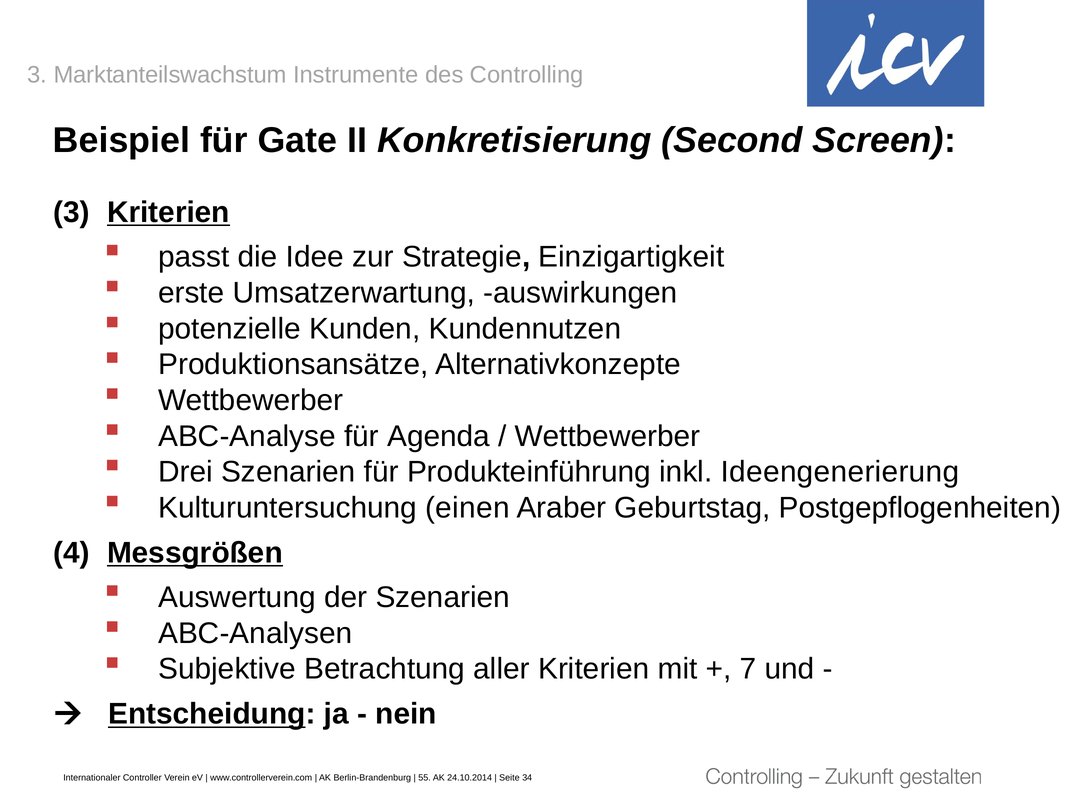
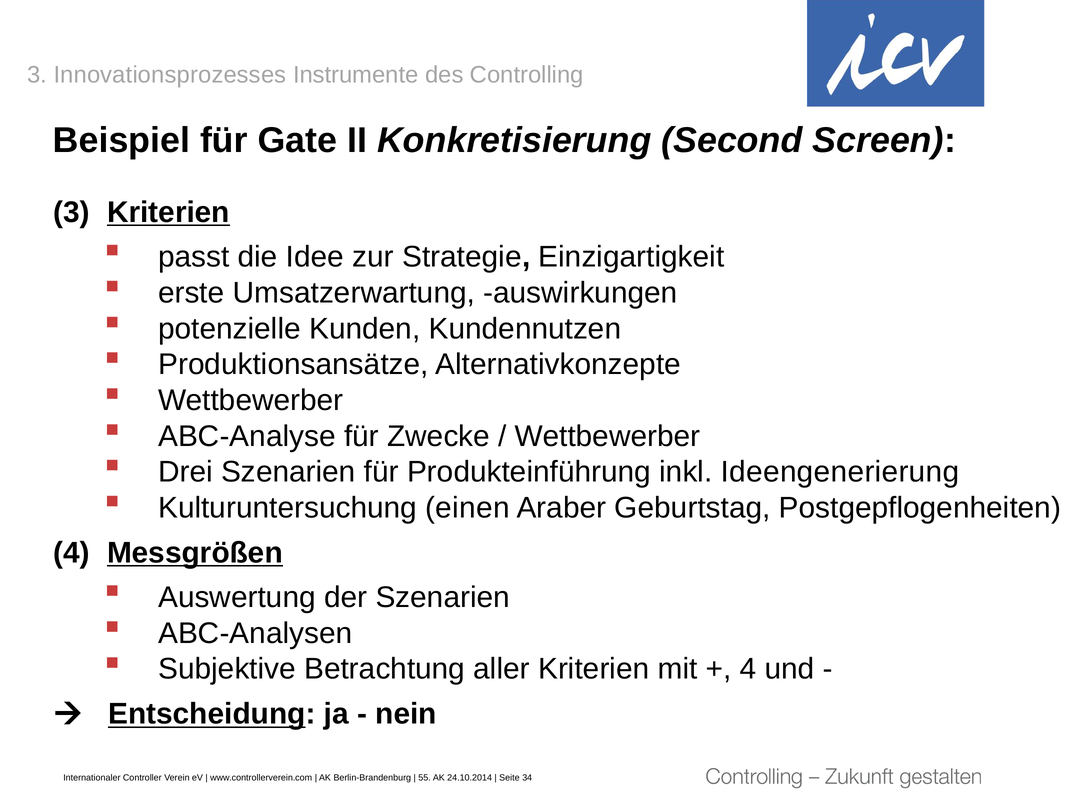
Marktanteilswachstum: Marktanteilswachstum -> Innovationsprozesses
Agenda: Agenda -> Zwecke
7 at (748, 669): 7 -> 4
